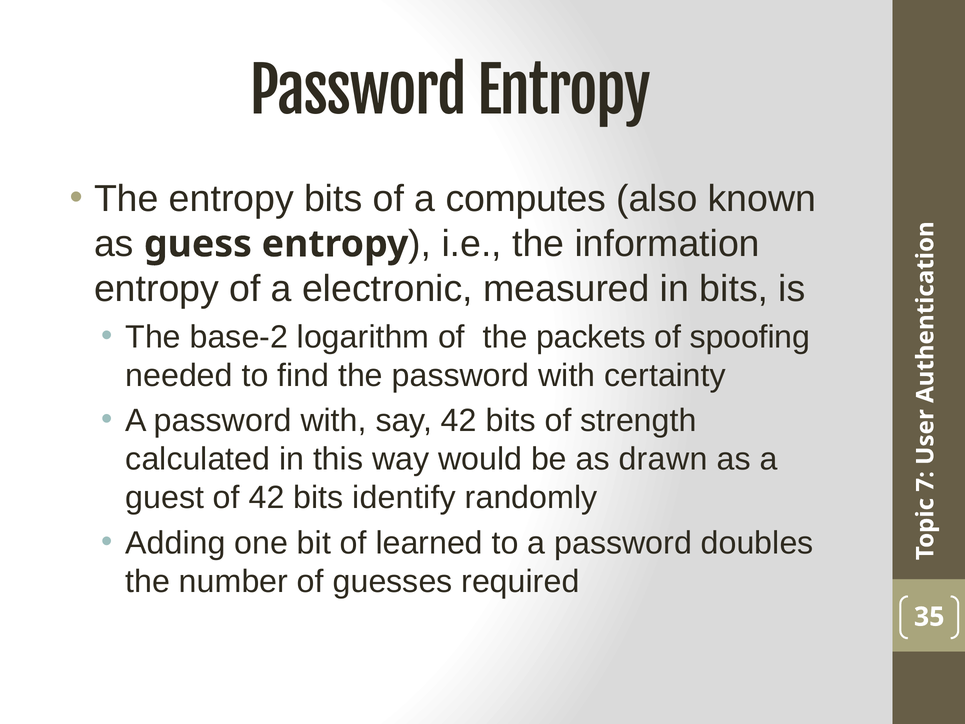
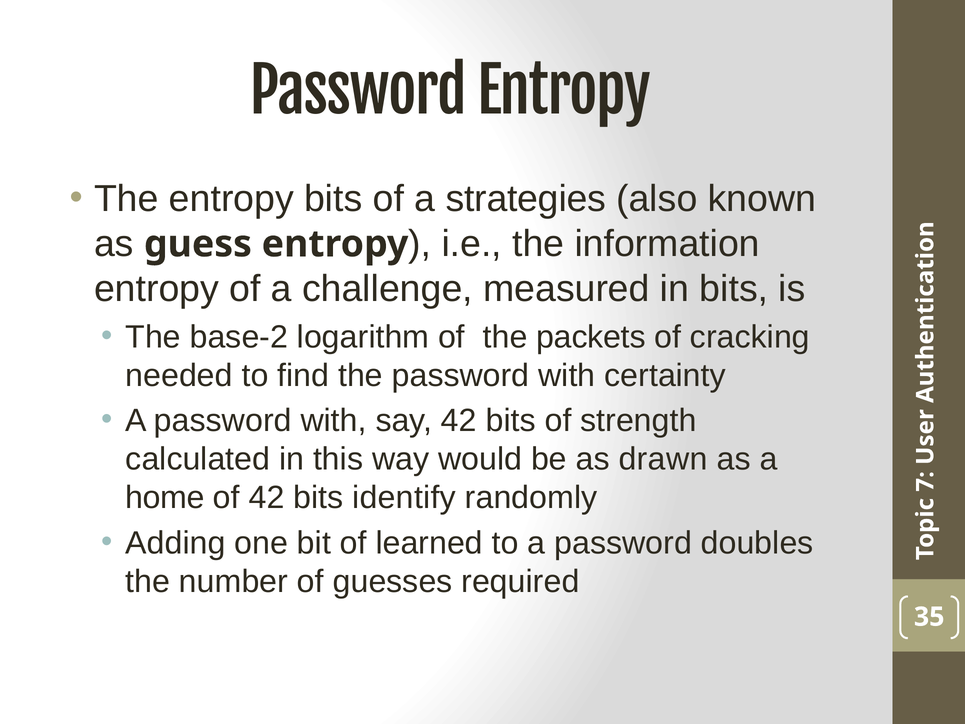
computes: computes -> strategies
electronic: electronic -> challenge
spoofing: spoofing -> cracking
guest: guest -> home
